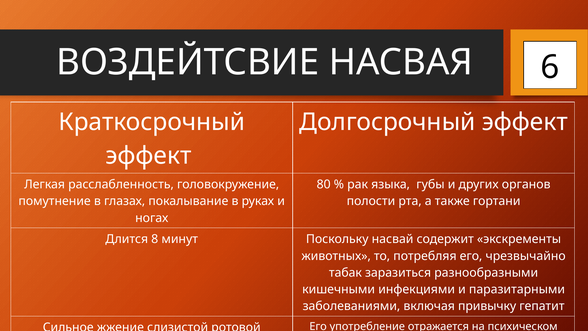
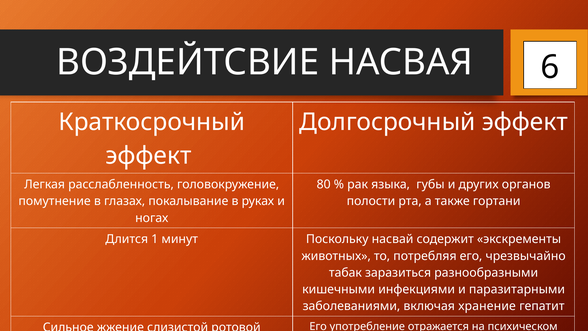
8: 8 -> 1
привычку: привычку -> хранение
